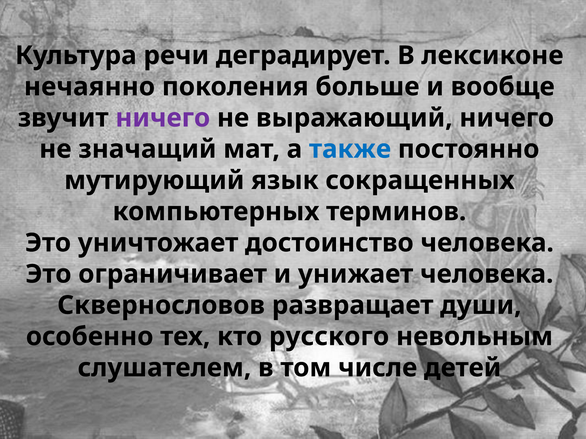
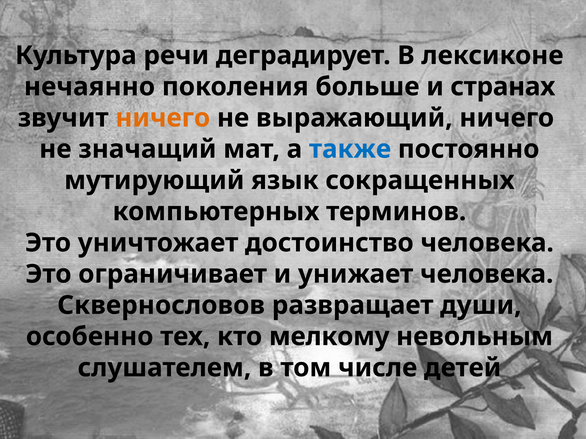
вообще: вообще -> странах
ничего at (163, 118) colour: purple -> orange
русского: русского -> мелкому
